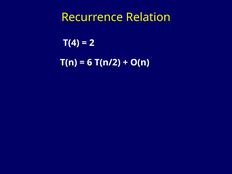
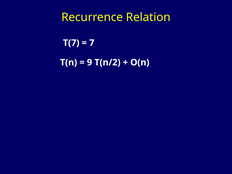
T(4: T(4 -> T(7
2: 2 -> 7
6: 6 -> 9
